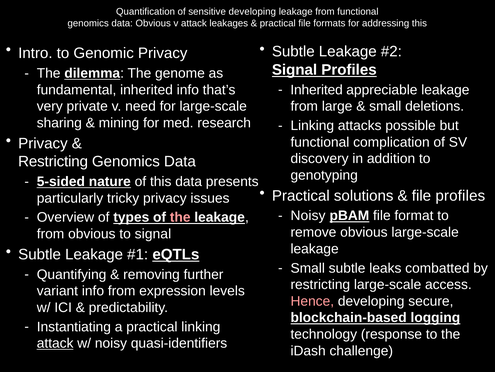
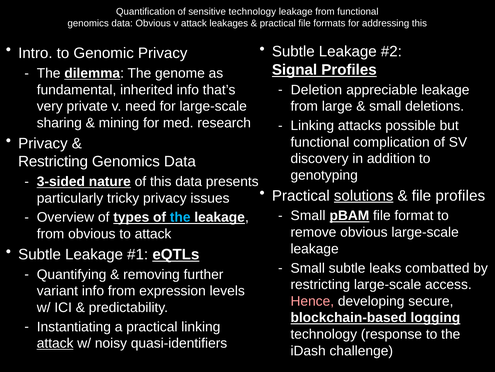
sensitive developing: developing -> technology
Inherited at (317, 90): Inherited -> Deletion
5-sided: 5-sided -> 3-sided
solutions underline: none -> present
Noisy at (308, 215): Noisy -> Small
the at (180, 217) colour: pink -> light blue
to signal: signal -> attack
